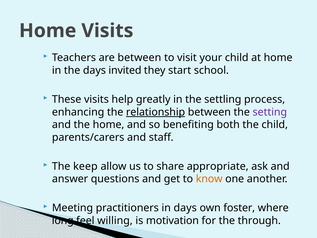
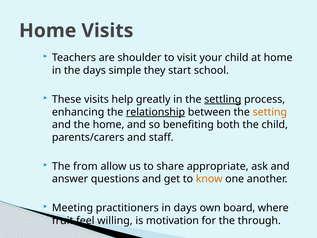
are between: between -> shoulder
invited: invited -> simple
settling underline: none -> present
setting colour: purple -> orange
keep: keep -> from
foster: foster -> board
long: long -> fruit
